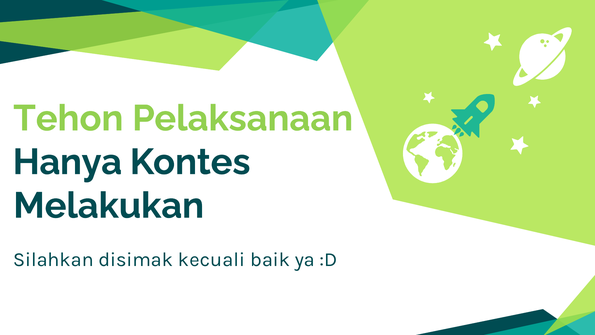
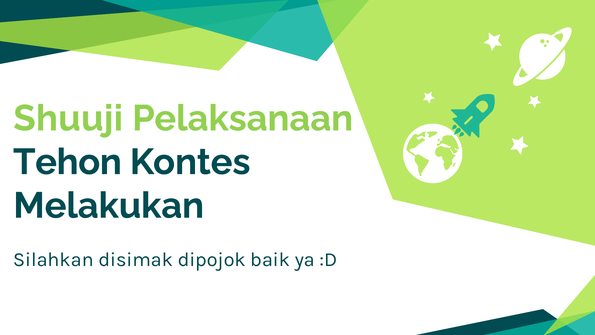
Tehon: Tehon -> Shuuji
Hanya: Hanya -> Tehon
kecuali: kecuali -> dipojok
